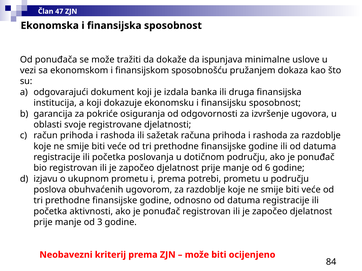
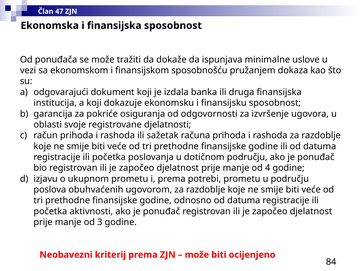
6: 6 -> 4
